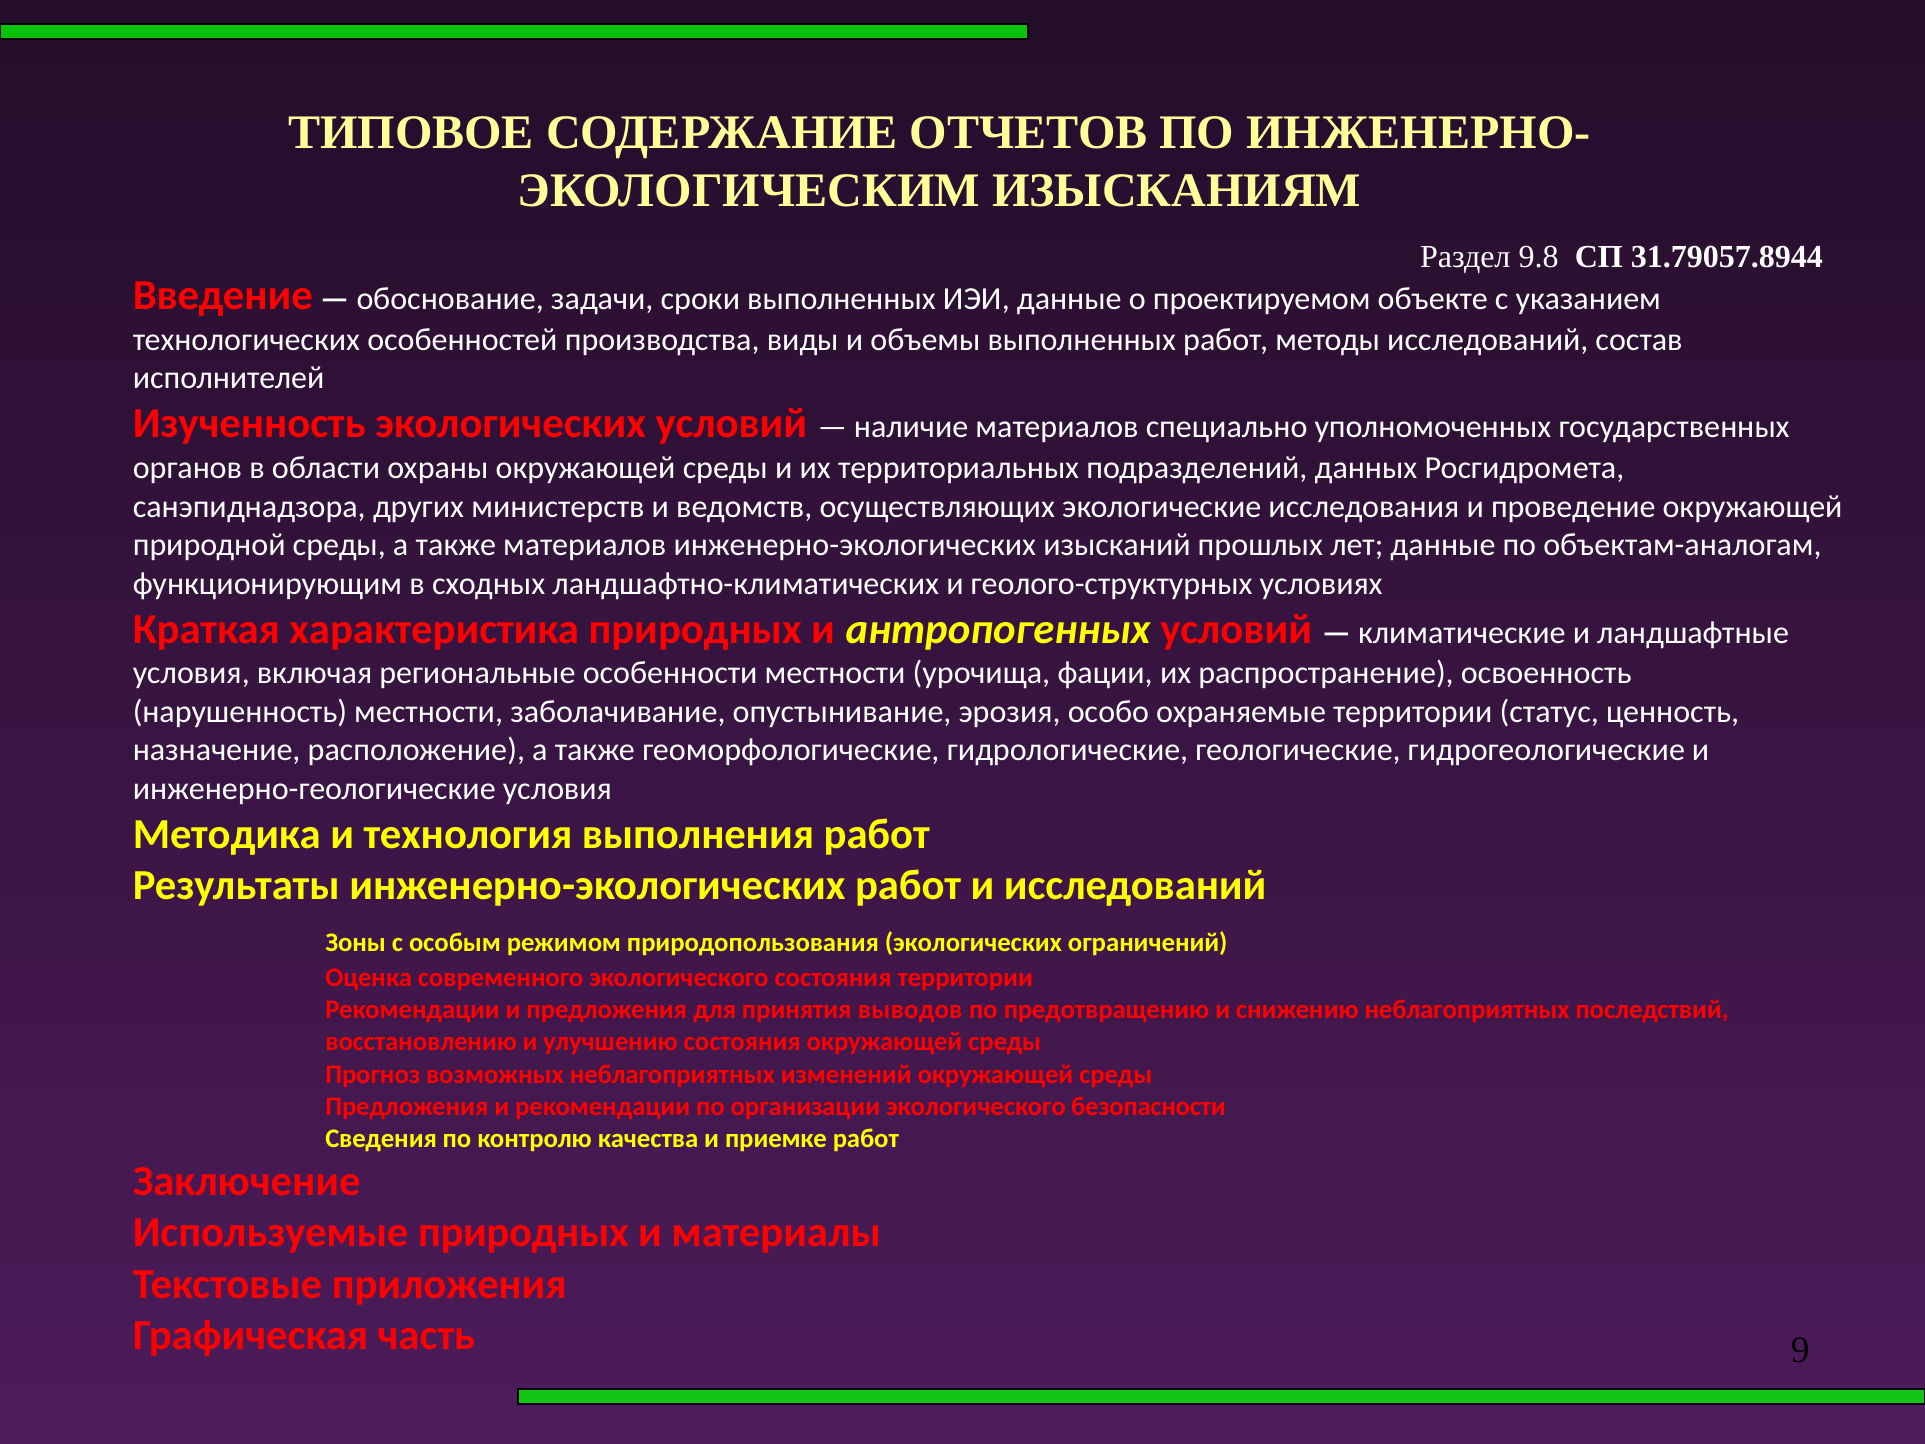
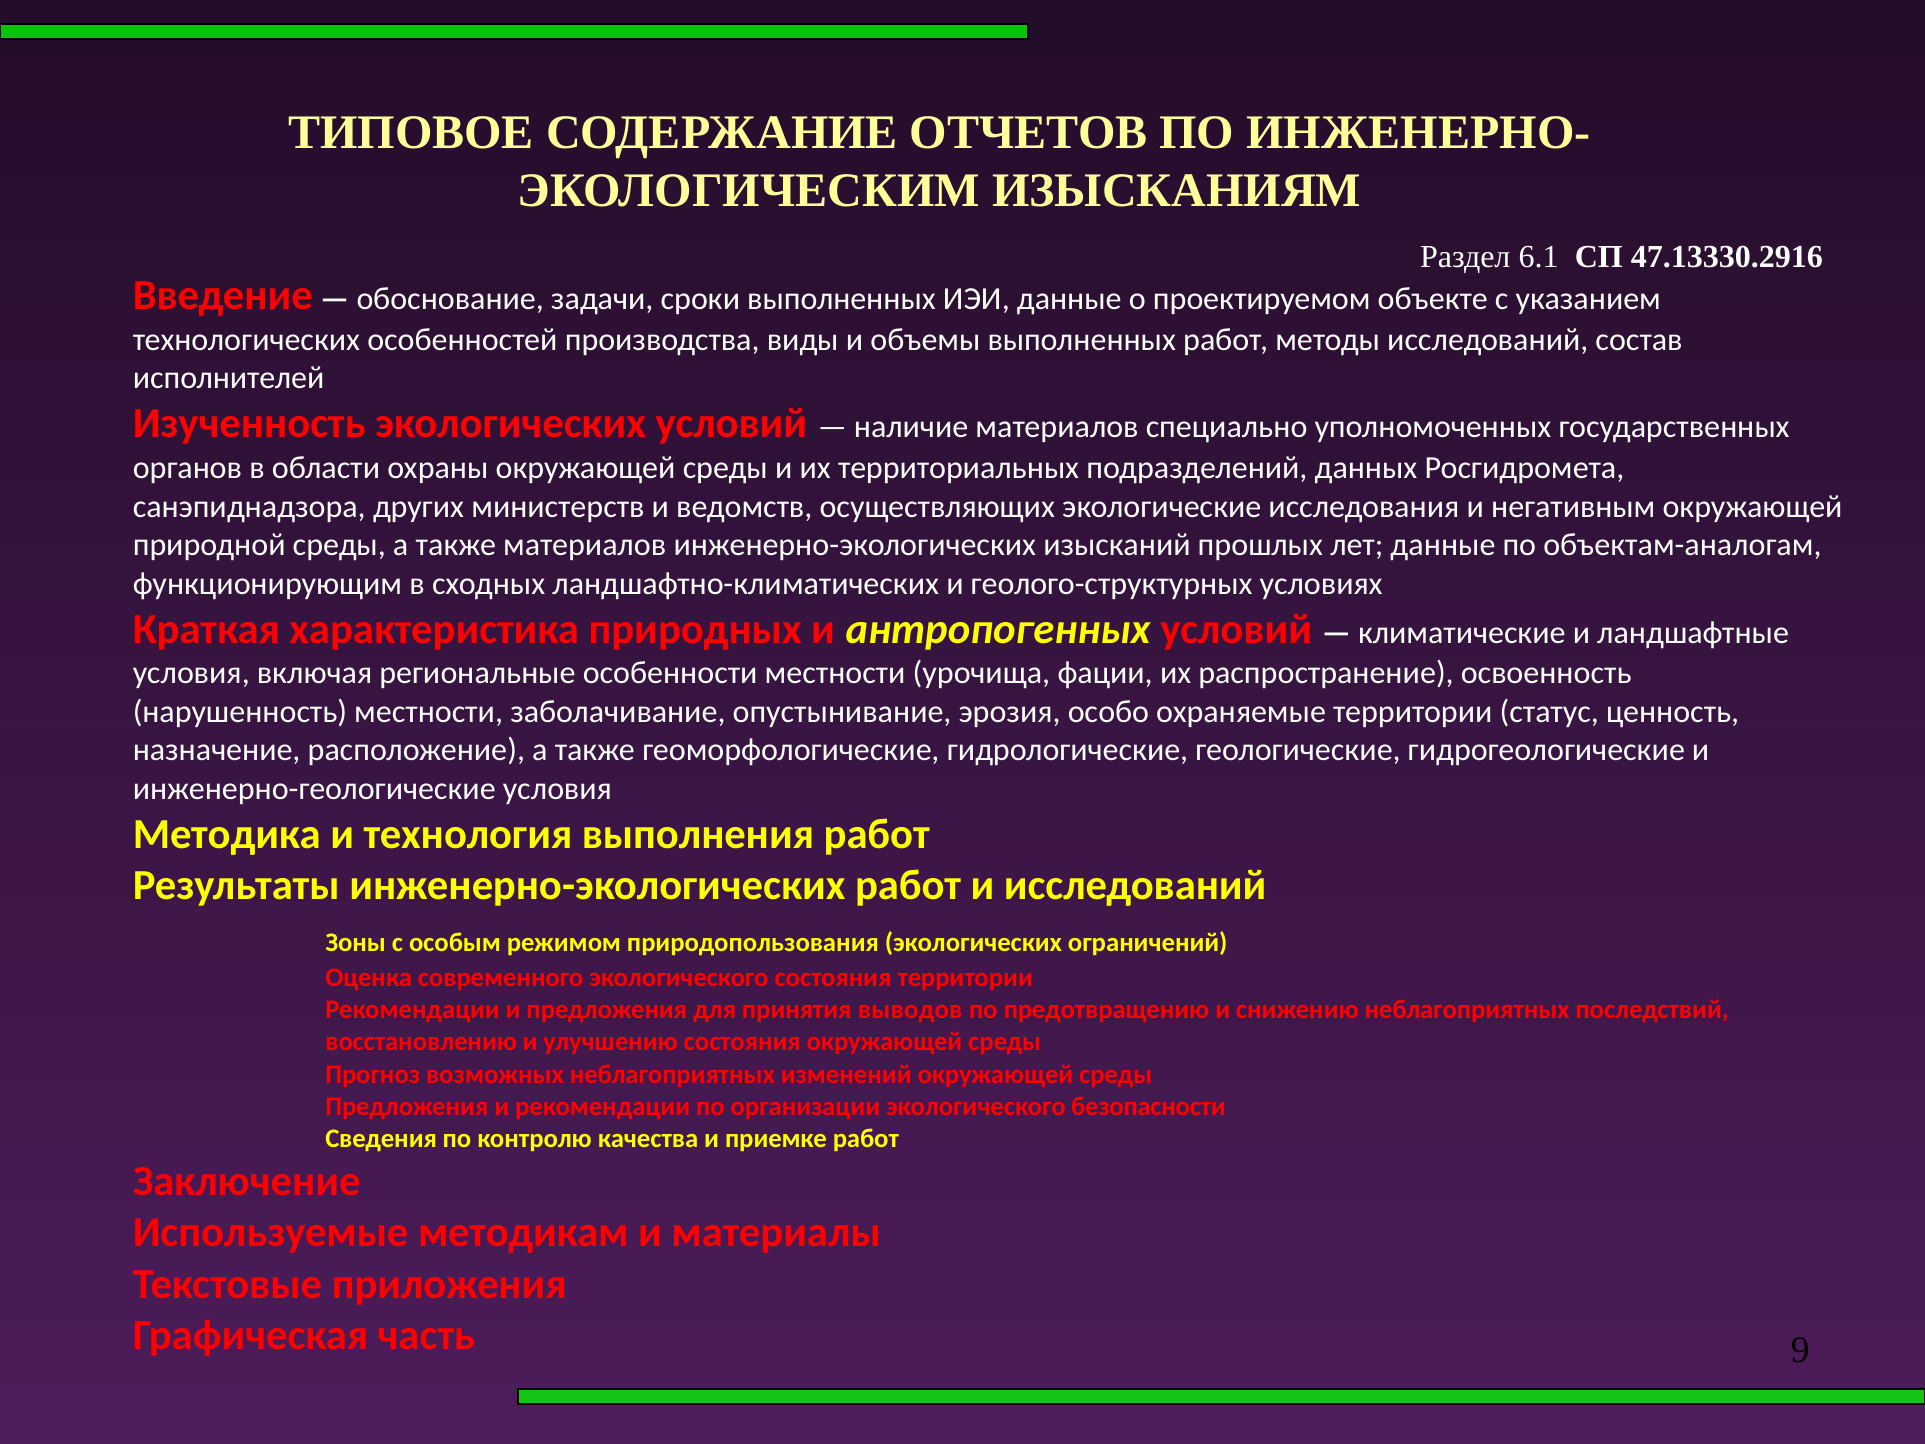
9.8: 9.8 -> 6.1
31.79057.8944: 31.79057.8944 -> 47.13330.2916
проведение: проведение -> негативным
Используемые природных: природных -> методикам
